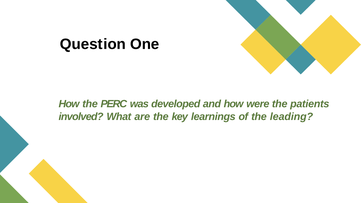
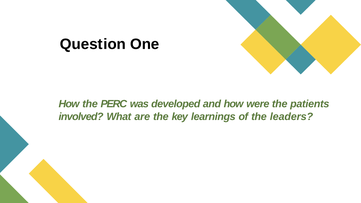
leading: leading -> leaders
